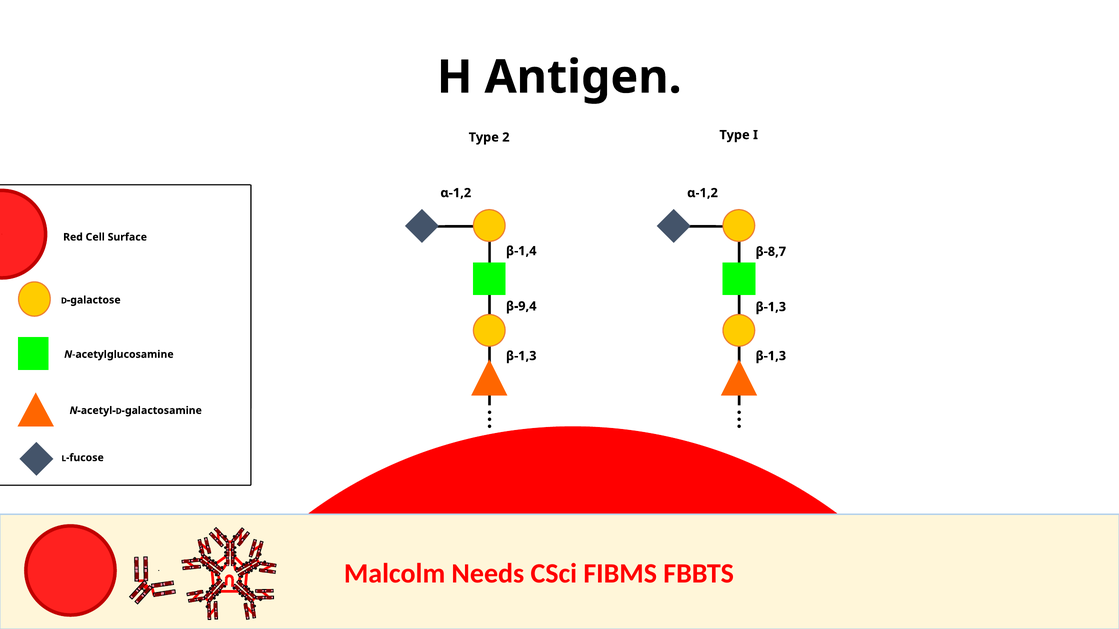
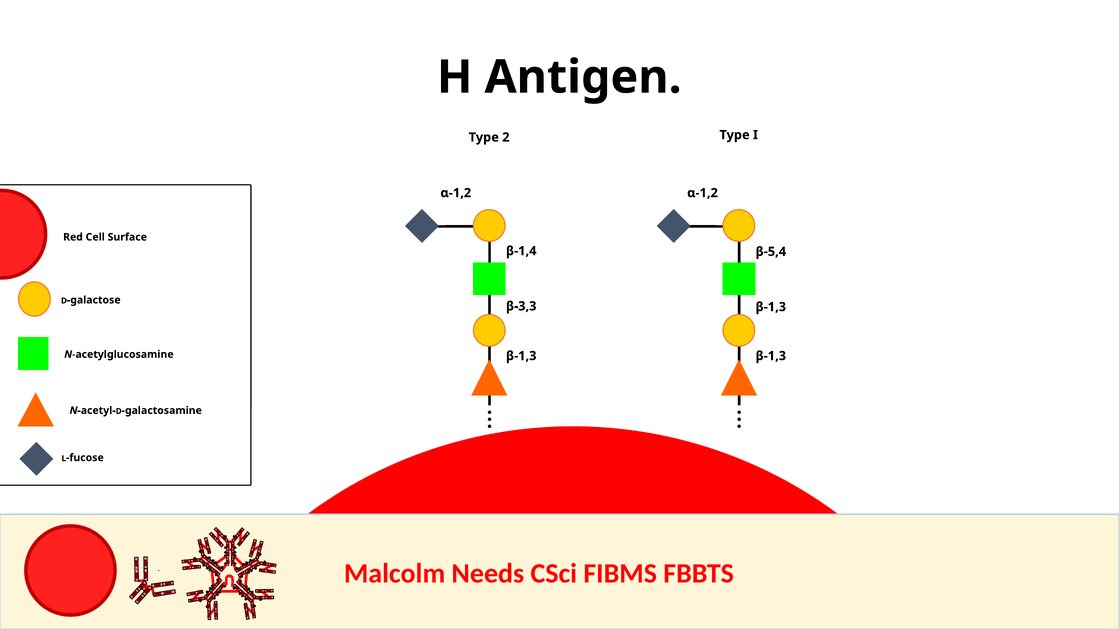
β-8,7: β-8,7 -> β-5,4
β-9,4: β-9,4 -> β-3,3
